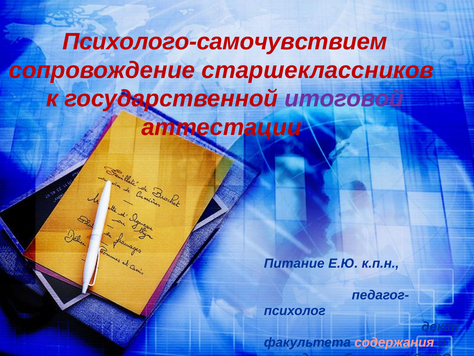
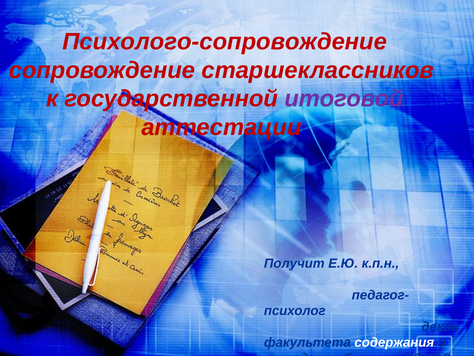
Психолого-самочувствием: Психолого-самочувствием -> Психолого-сопровождение
Питание: Питание -> Получит
содержания colour: pink -> white
